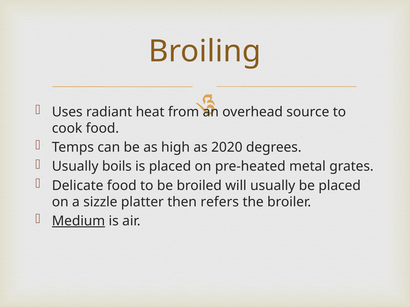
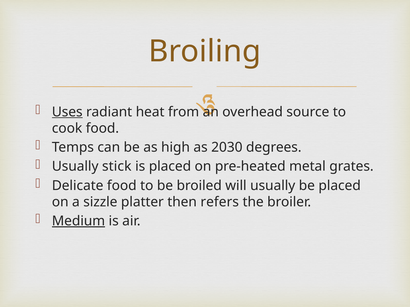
Uses underline: none -> present
2020: 2020 -> 2030
boils: boils -> stick
